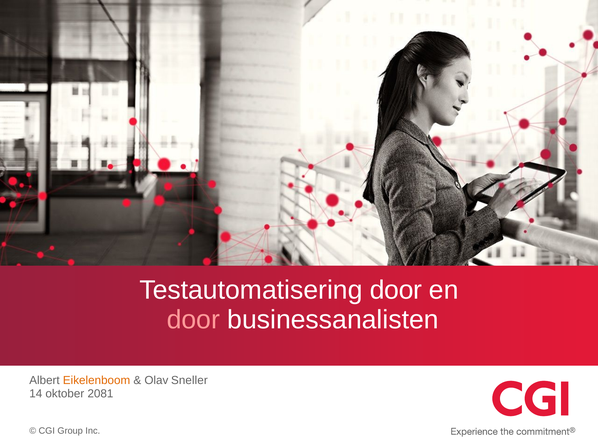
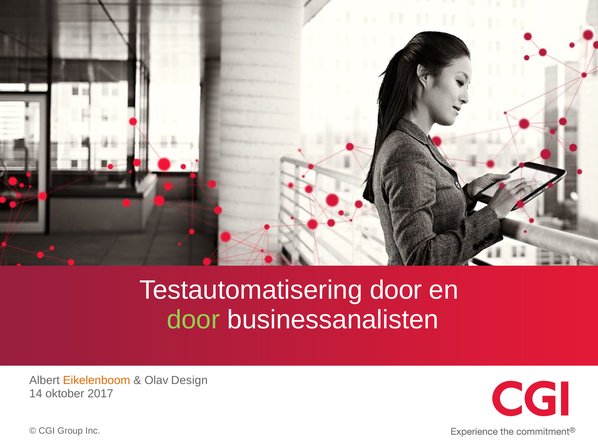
door at (193, 320) colour: pink -> light green
Sneller: Sneller -> Design
2081: 2081 -> 2017
